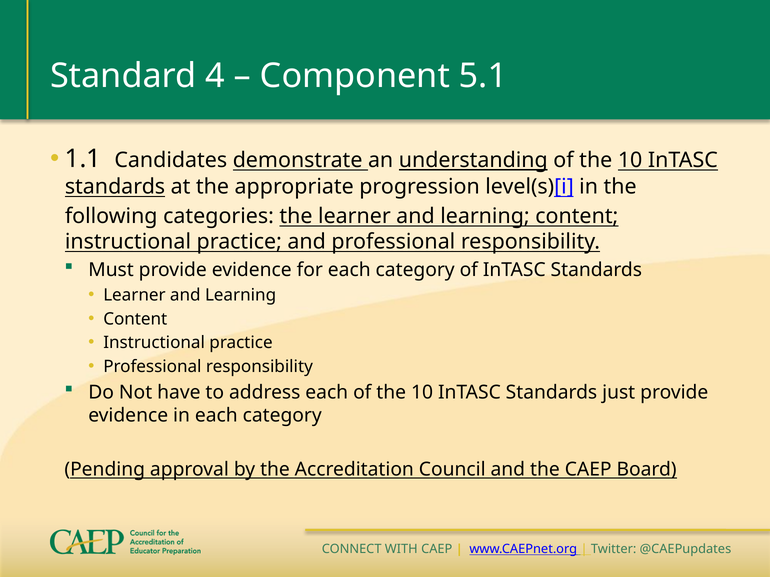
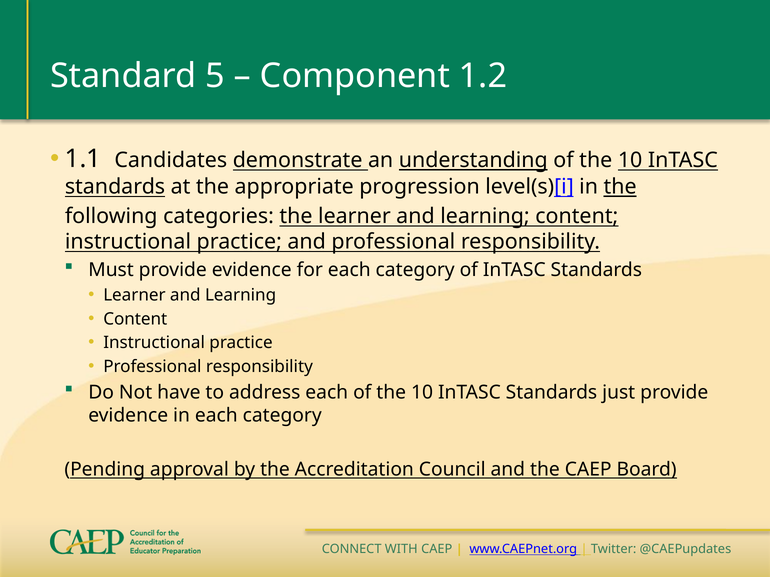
4: 4 -> 5
5.1: 5.1 -> 1.2
the at (620, 187) underline: none -> present
